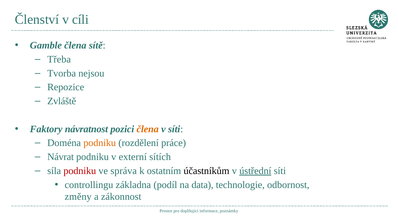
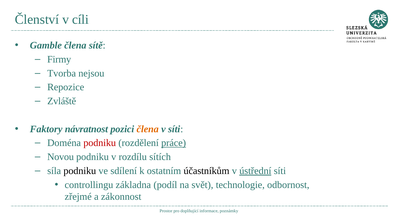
Třeba: Třeba -> Firmy
podniku at (100, 143) colour: orange -> red
práce underline: none -> present
Návrat: Návrat -> Novou
externí: externí -> rozdílu
podniku at (80, 171) colour: red -> black
správa: správa -> sdílení
data: data -> svět
změny: změny -> zřejmé
